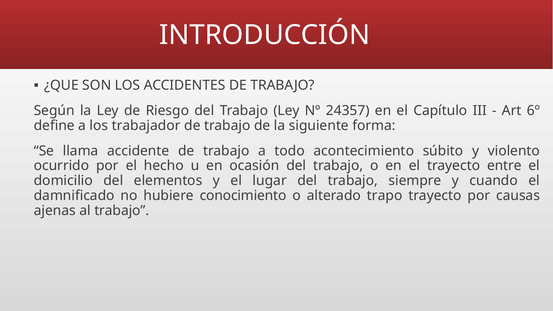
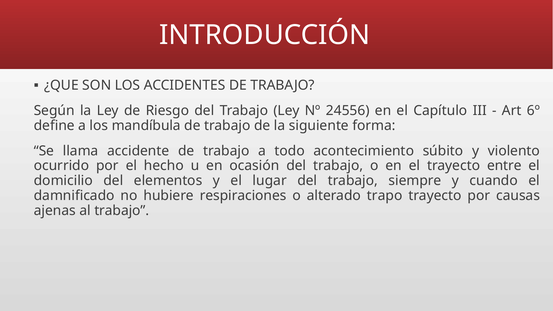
24357: 24357 -> 24556
trabajador: trabajador -> mandíbula
conocimiento: conocimiento -> respiraciones
